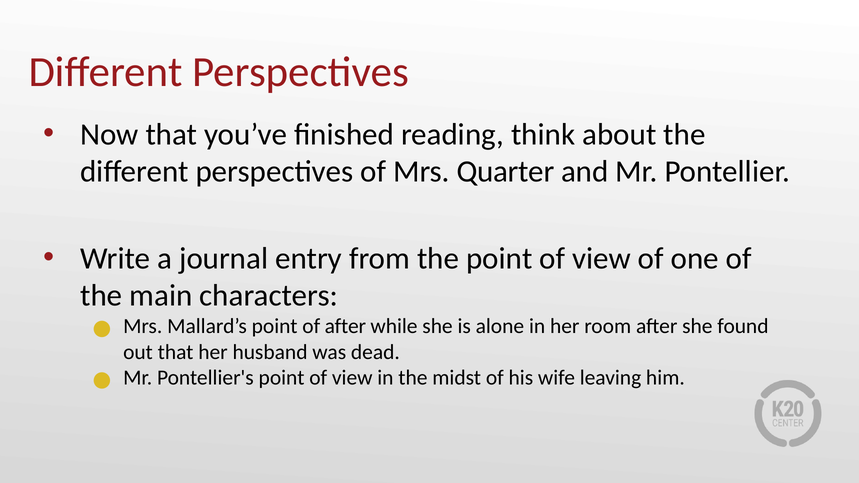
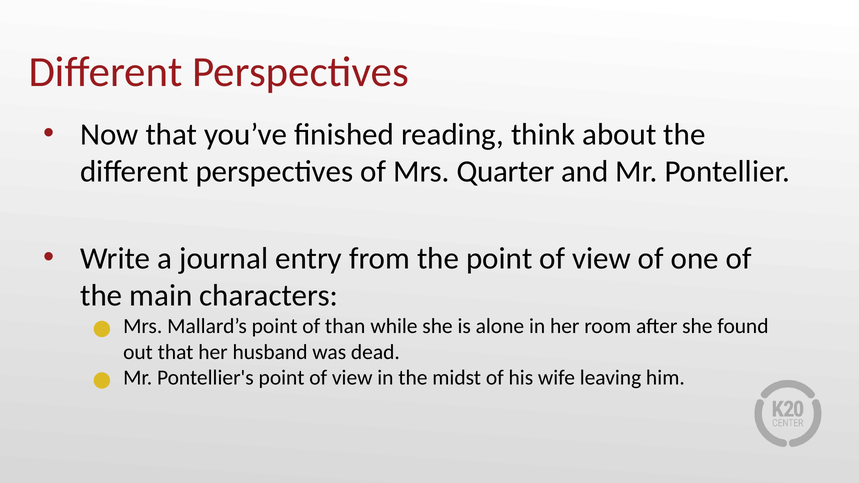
of after: after -> than
